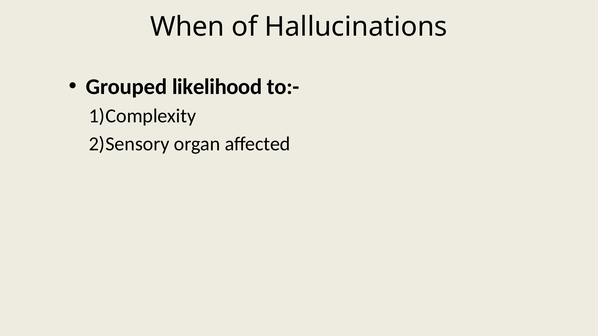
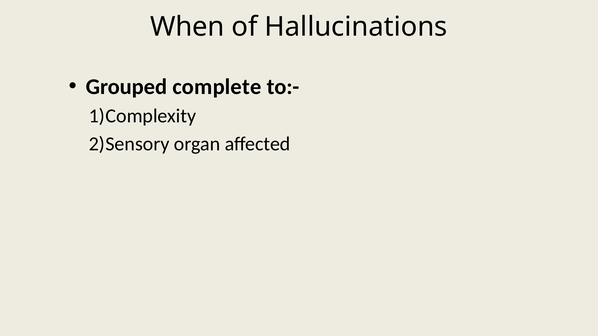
likelihood: likelihood -> complete
